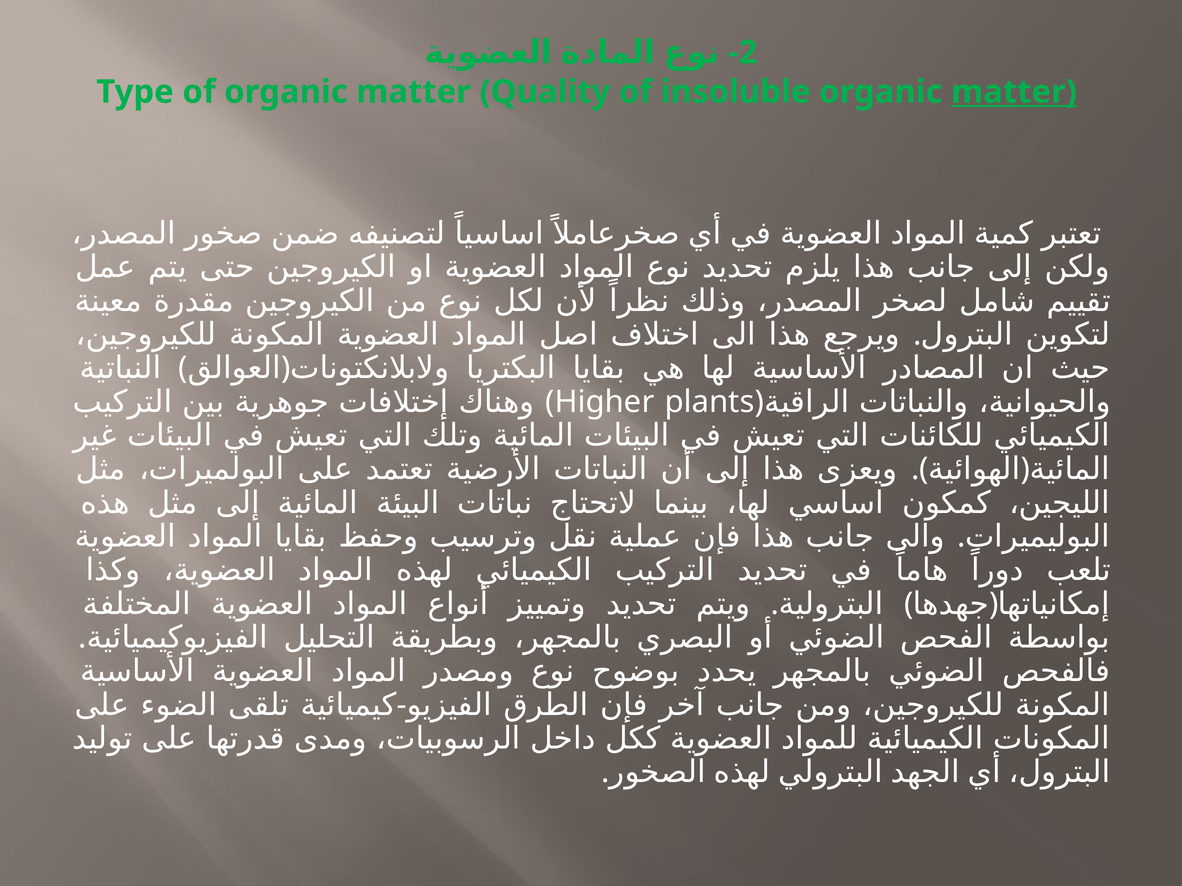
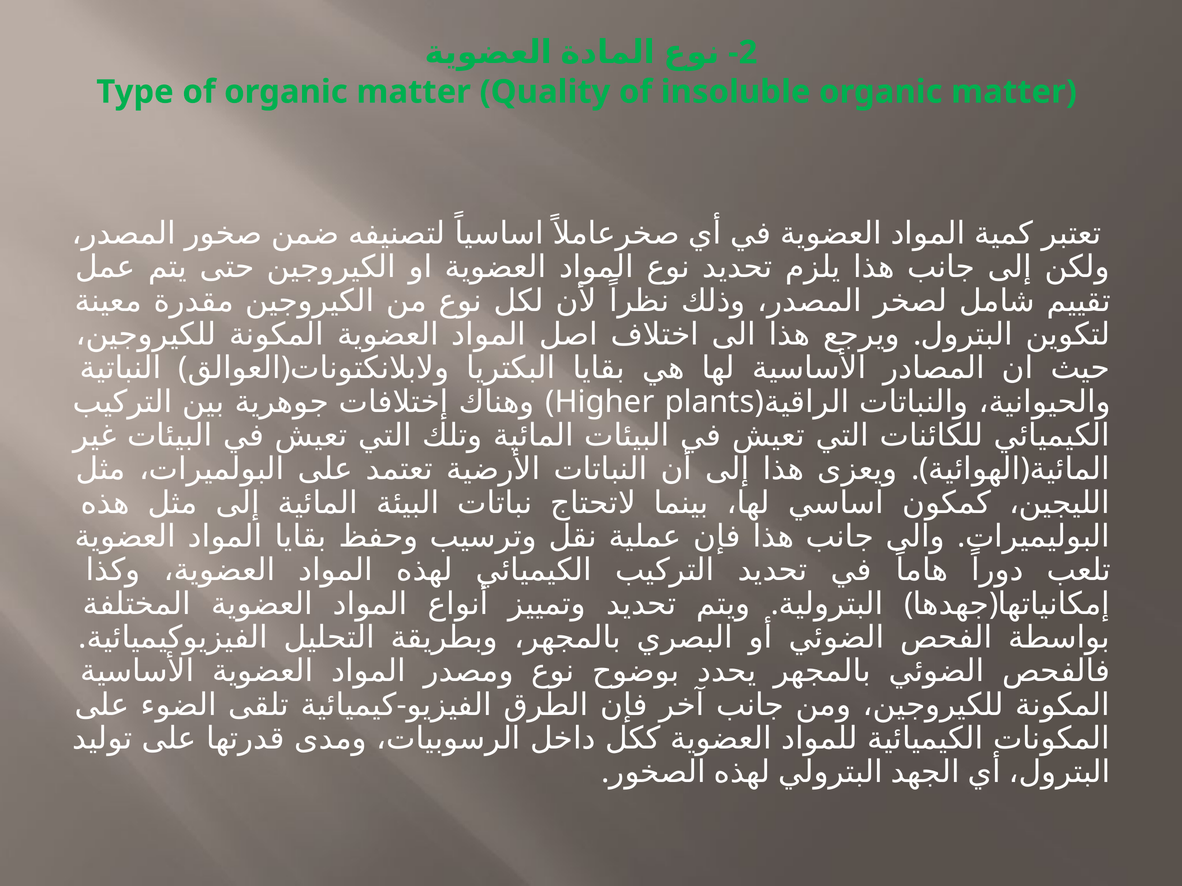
matter at (1014, 92) underline: present -> none
